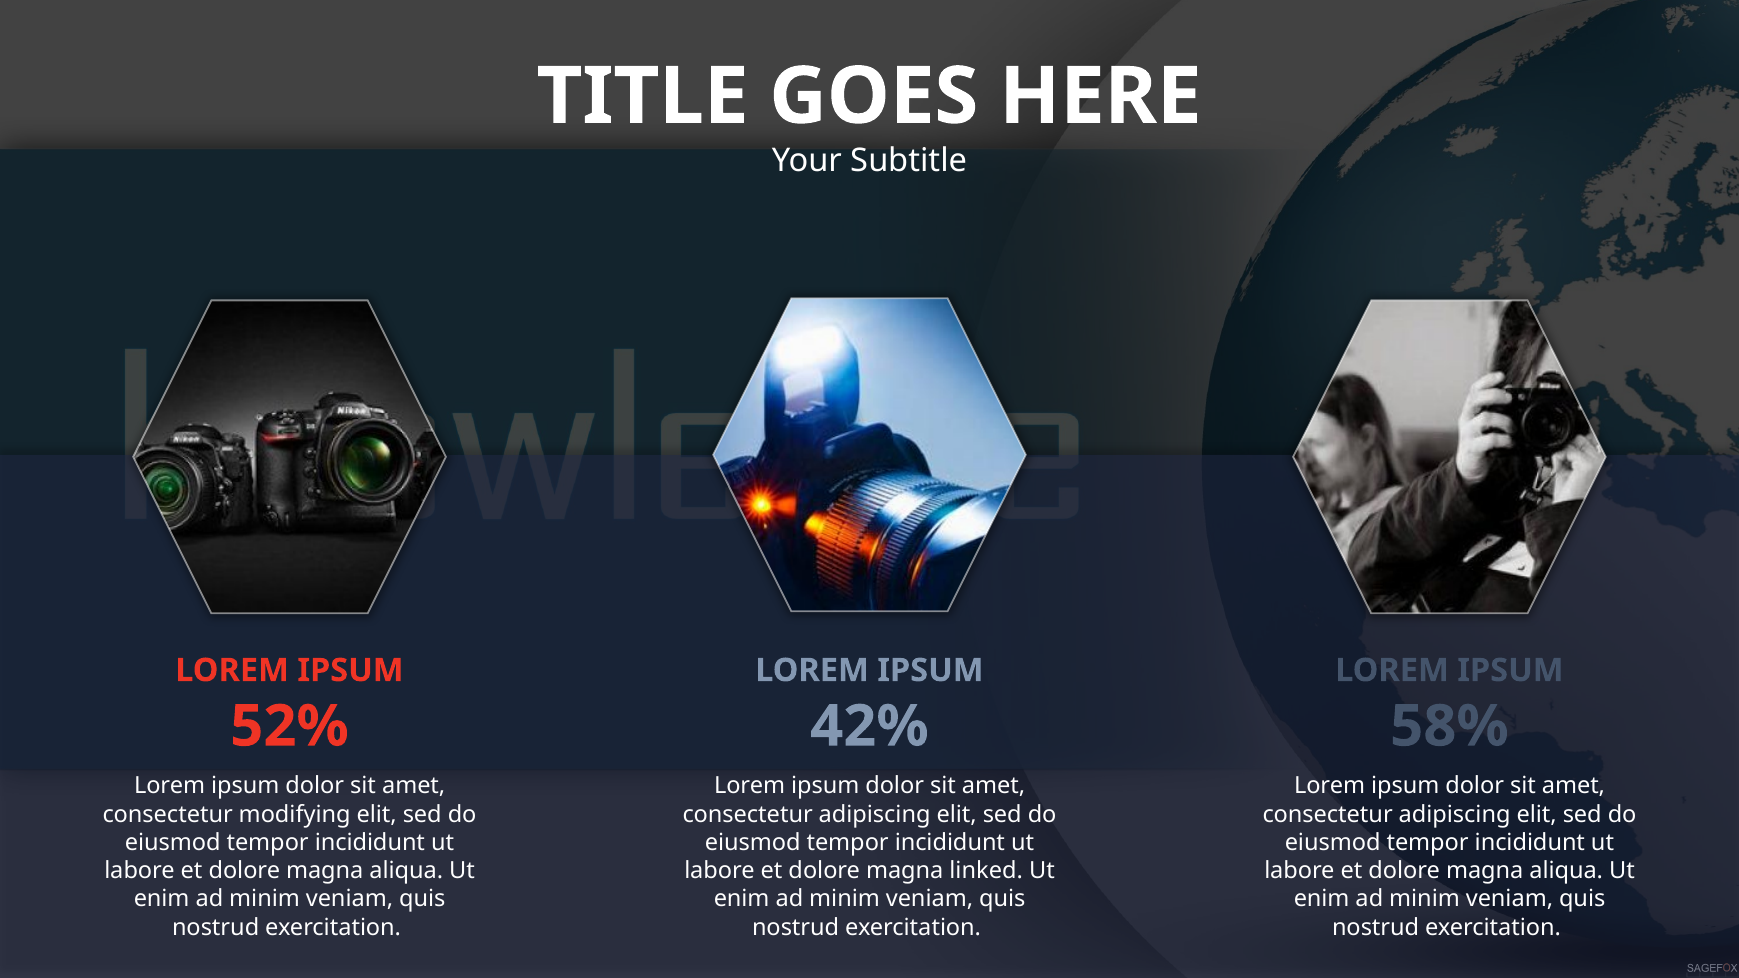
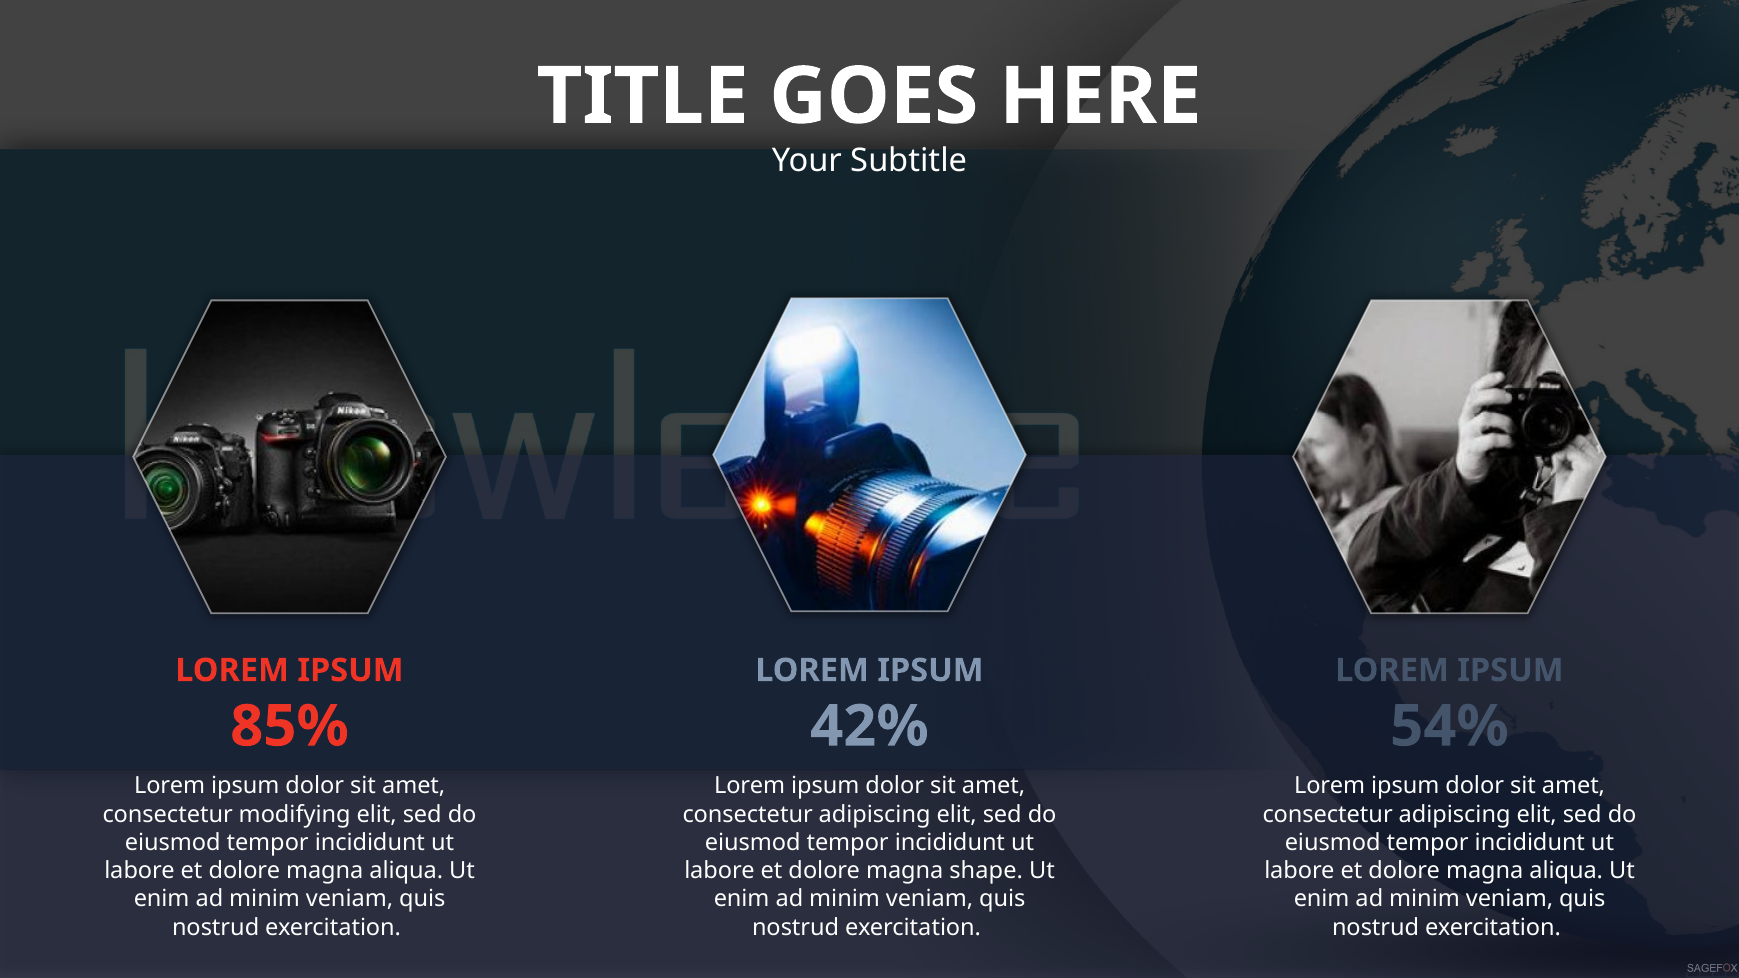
52%: 52% -> 85%
58%: 58% -> 54%
linked: linked -> shape
